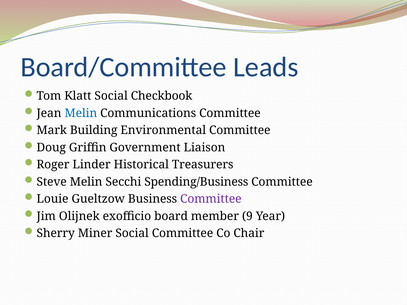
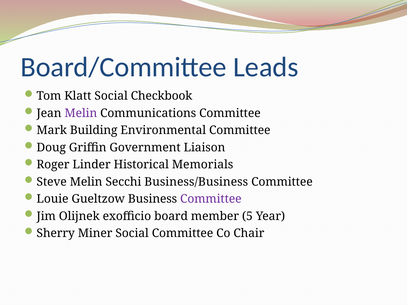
Melin at (81, 113) colour: blue -> purple
Treasurers: Treasurers -> Memorials
Spending/Business: Spending/Business -> Business/Business
9: 9 -> 5
